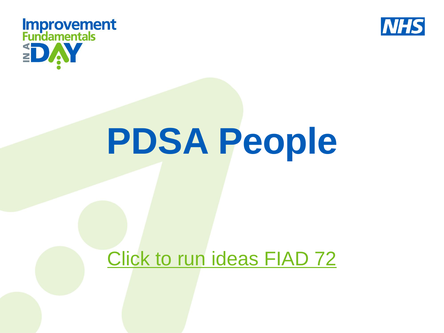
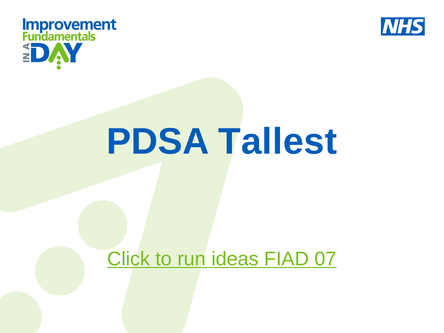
People: People -> Tallest
72: 72 -> 07
